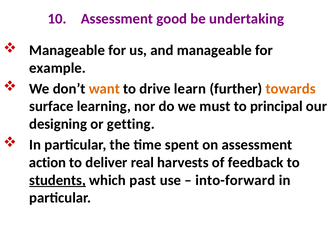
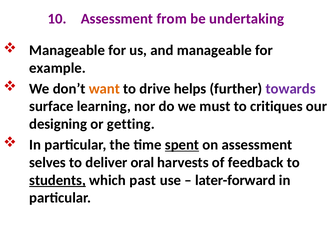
good: good -> from
learn: learn -> helps
towards colour: orange -> purple
principal: principal -> critiques
spent underline: none -> present
action: action -> selves
real: real -> oral
into-forward: into-forward -> later-forward
